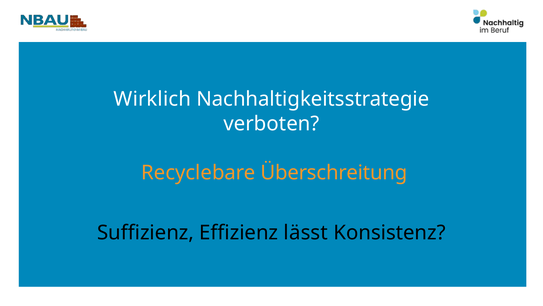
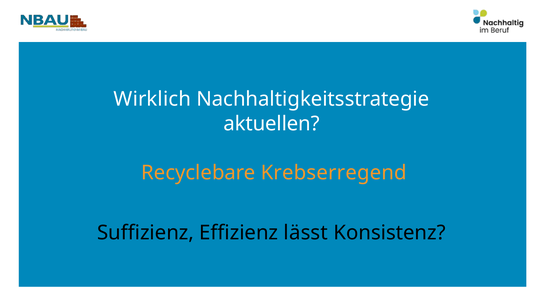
verboten: verboten -> aktuellen
Überschreitung: Überschreitung -> Krebserregend
